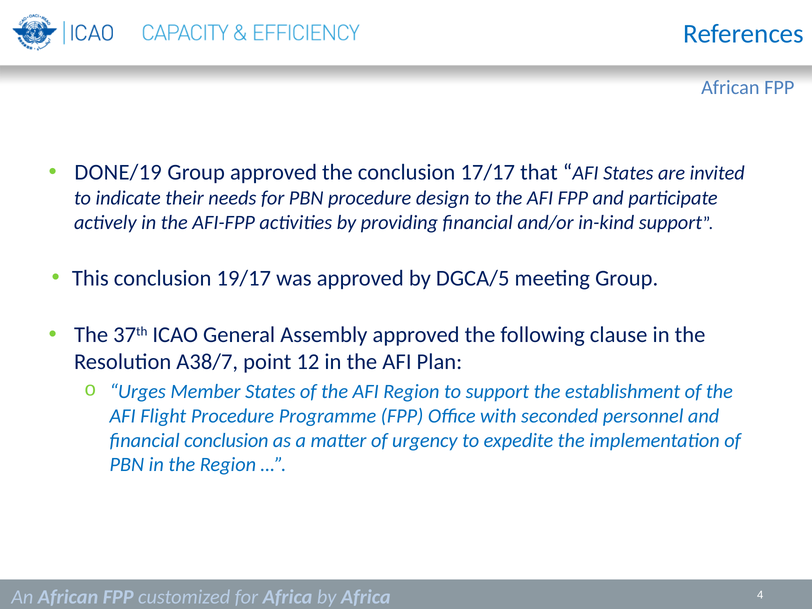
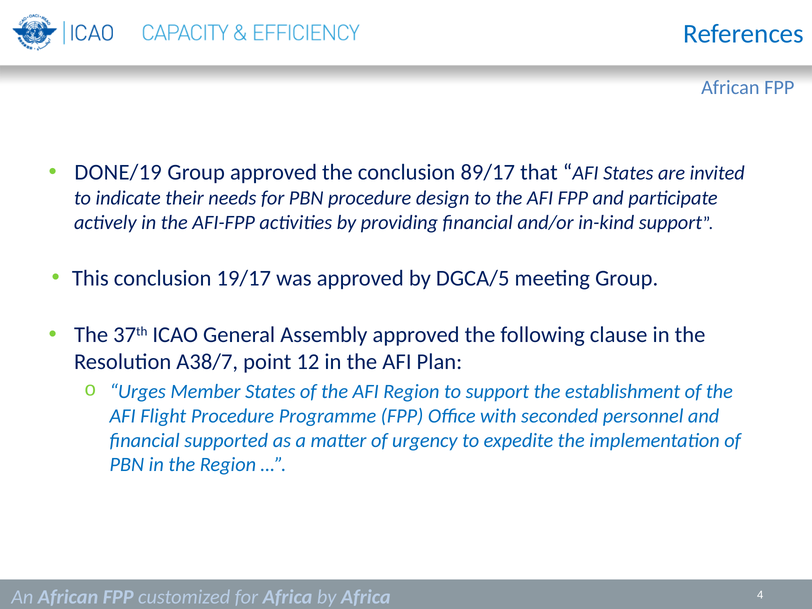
17/17: 17/17 -> 89/17
financial conclusion: conclusion -> supported
